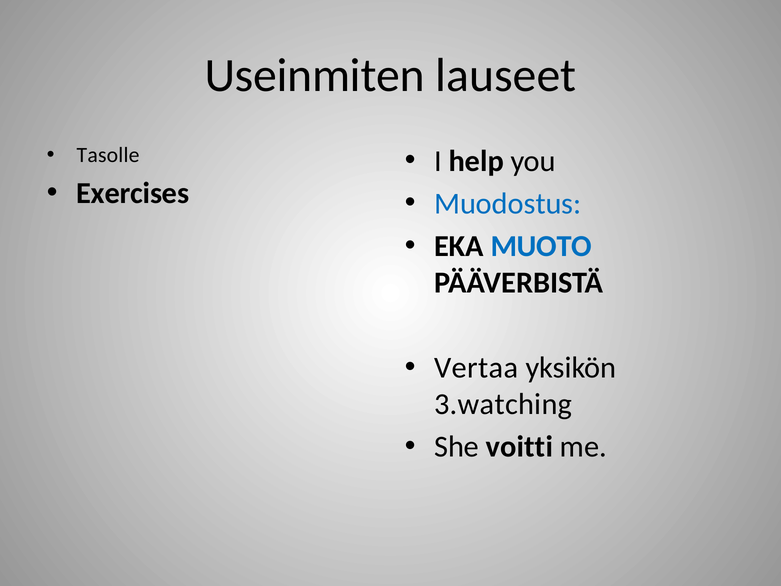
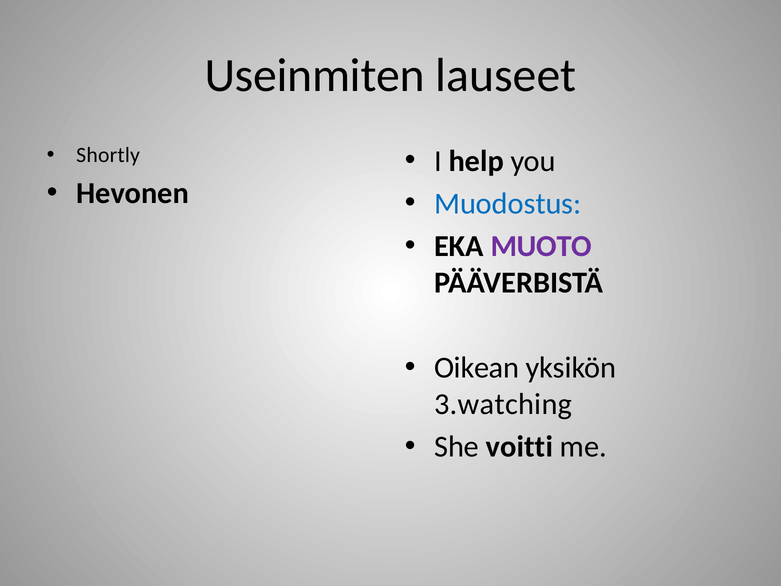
Tasolle: Tasolle -> Shortly
Exercises: Exercises -> Hevonen
MUOTO colour: blue -> purple
Vertaa: Vertaa -> Oikean
